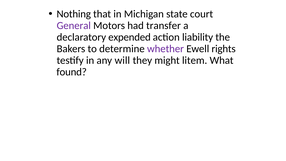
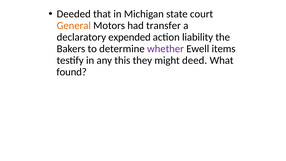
Nothing: Nothing -> Deeded
General colour: purple -> orange
rights: rights -> items
will: will -> this
litem: litem -> deed
